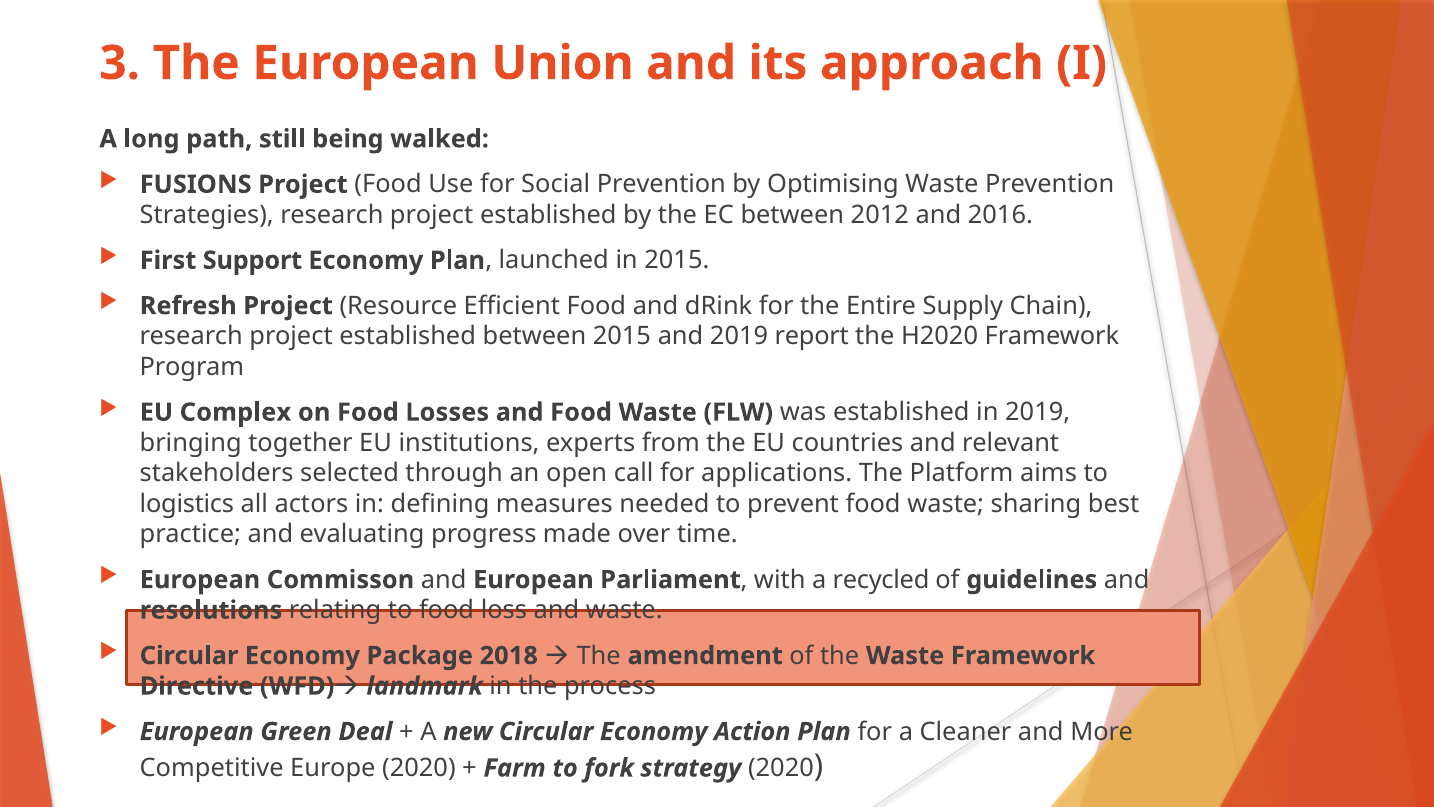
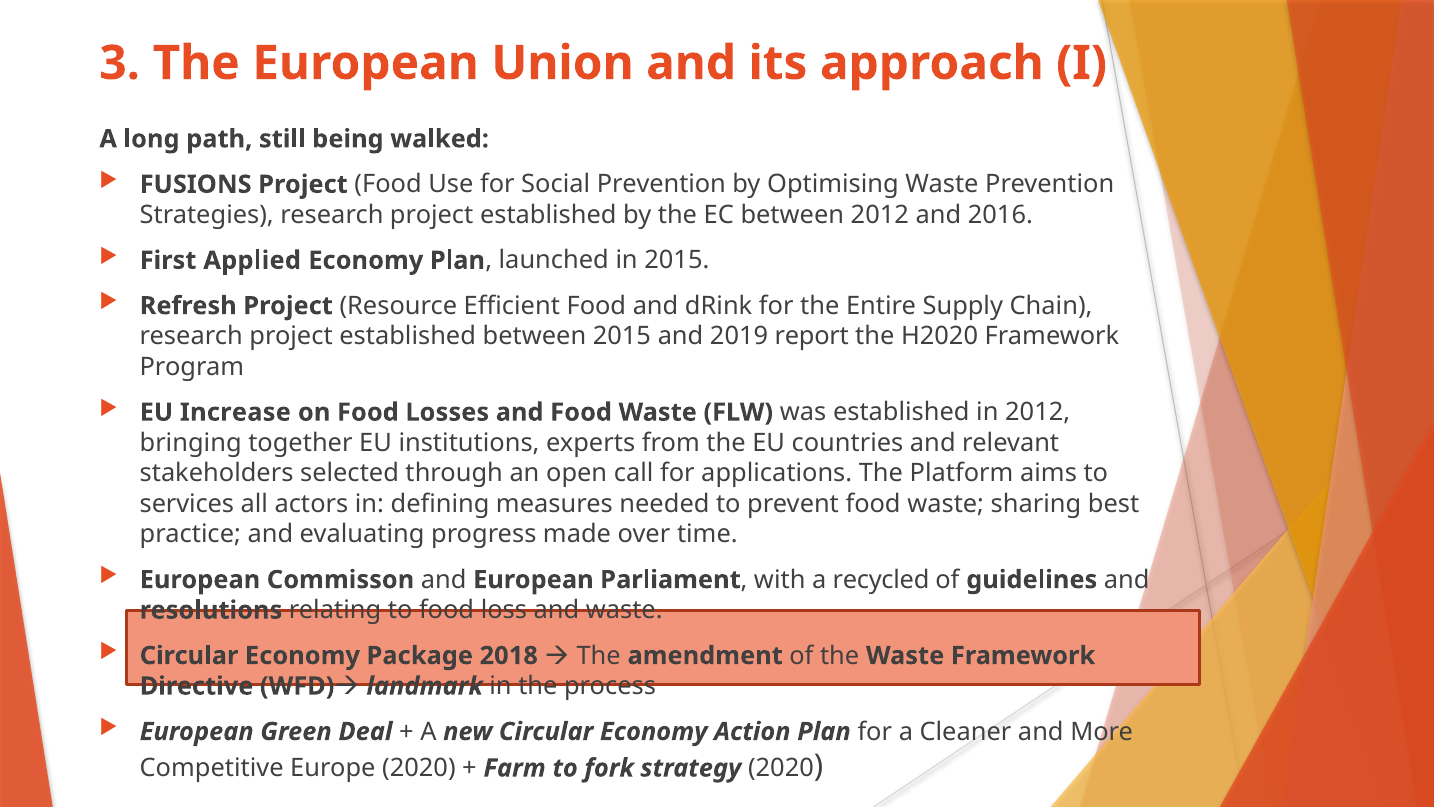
Support: Support -> Applied
Complex: Complex -> Increase
in 2019: 2019 -> 2012
logistics: logistics -> services
